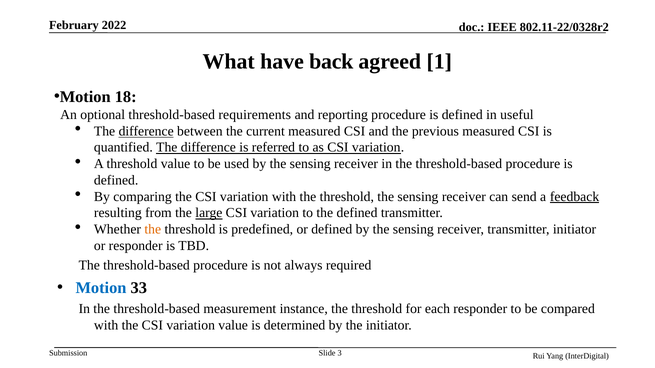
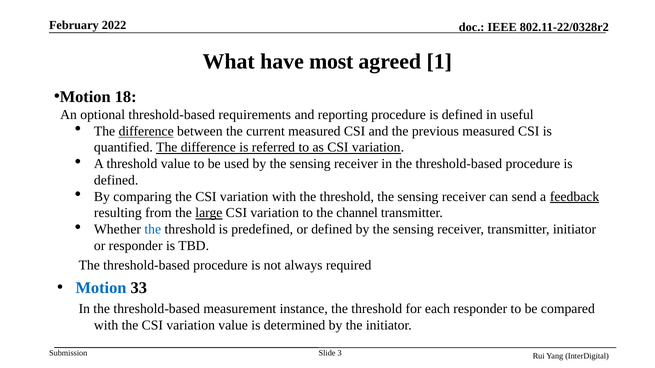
back: back -> most
the defined: defined -> channel
the at (153, 230) colour: orange -> blue
